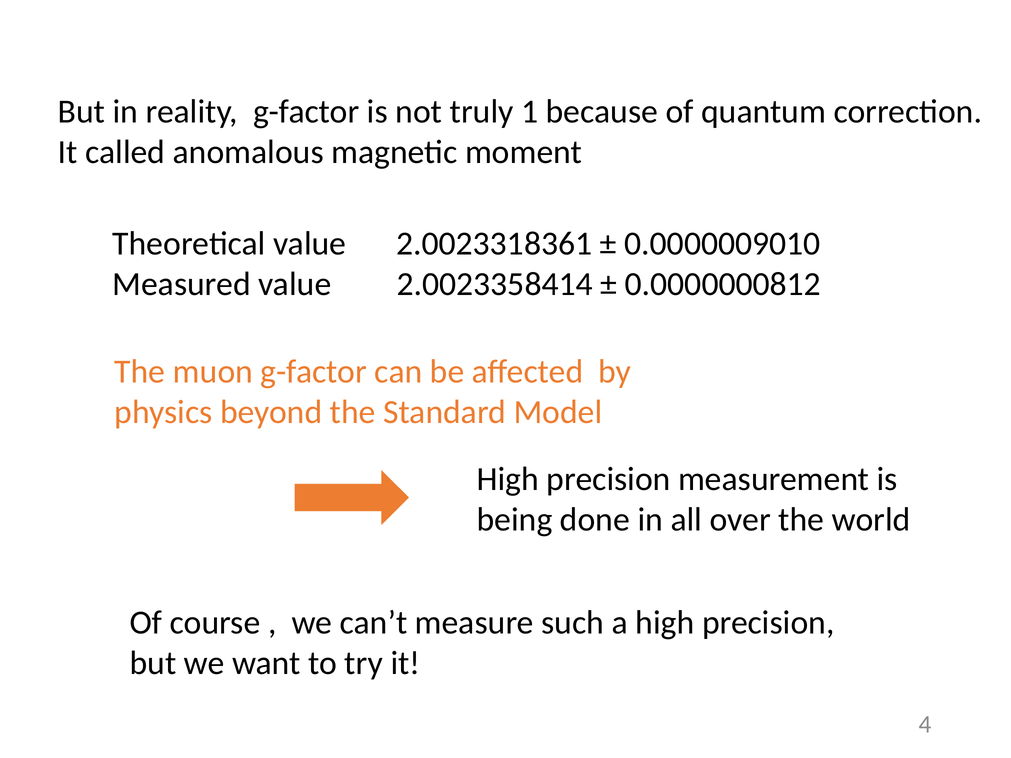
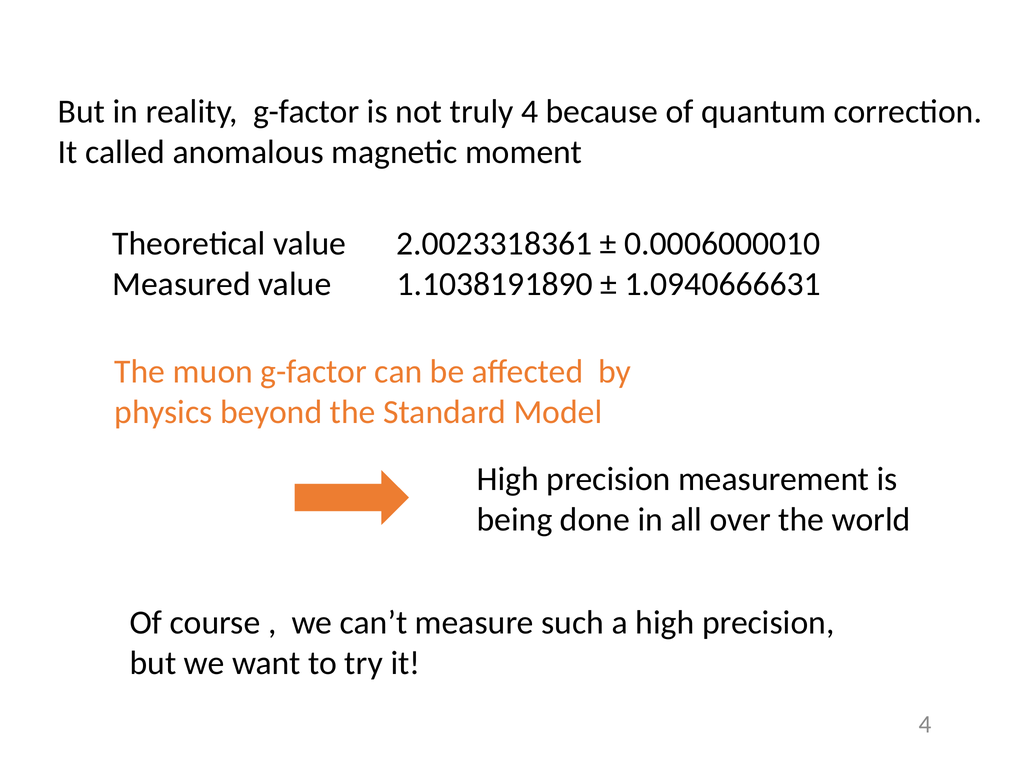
truly 1: 1 -> 4
0.0000009010: 0.0000009010 -> 0.0006000010
2.0023358414: 2.0023358414 -> 1.1038191890
0.0000000812: 0.0000000812 -> 1.0940666631
